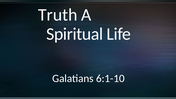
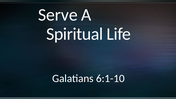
Truth: Truth -> Serve
